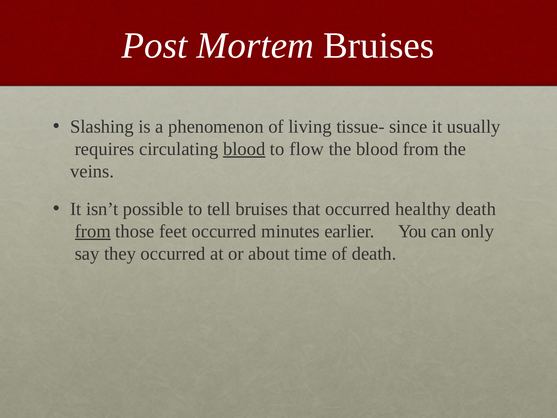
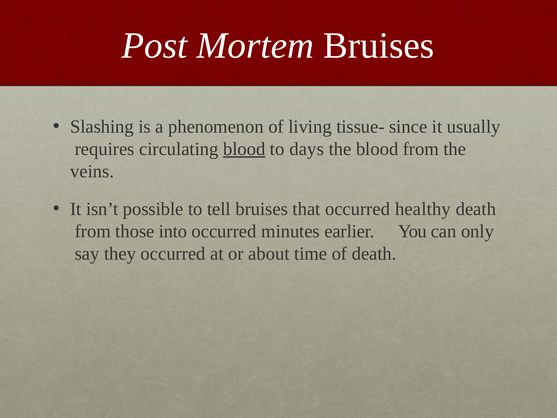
flow: flow -> days
from at (93, 231) underline: present -> none
feet: feet -> into
